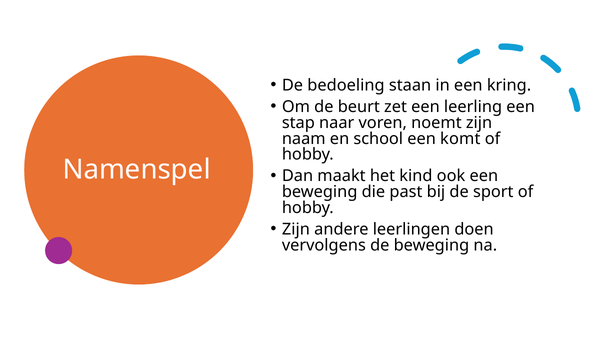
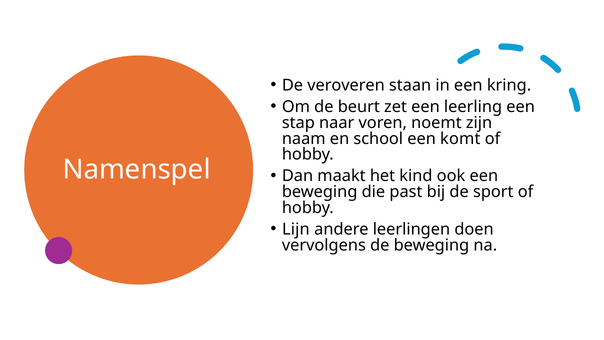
bedoeling: bedoeling -> veroveren
Zijn at (296, 229): Zijn -> Lijn
